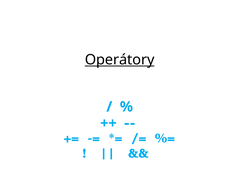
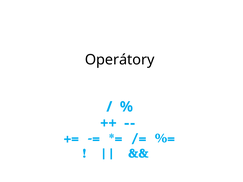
Operátory underline: present -> none
